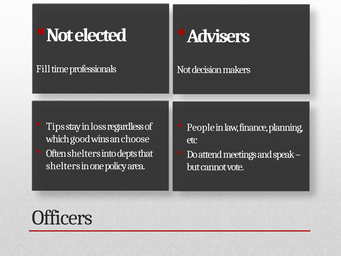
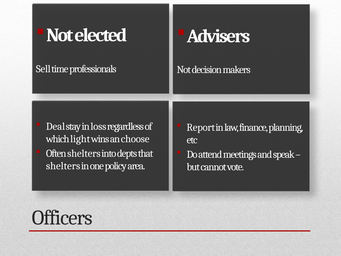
Fill: Fill -> Sell
Tips: Tips -> Deal
People: People -> Report
good: good -> light
